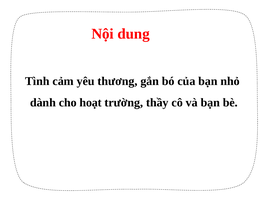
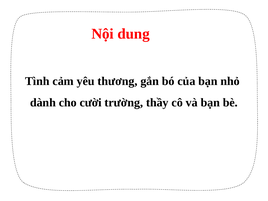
hoạt: hoạt -> cười
